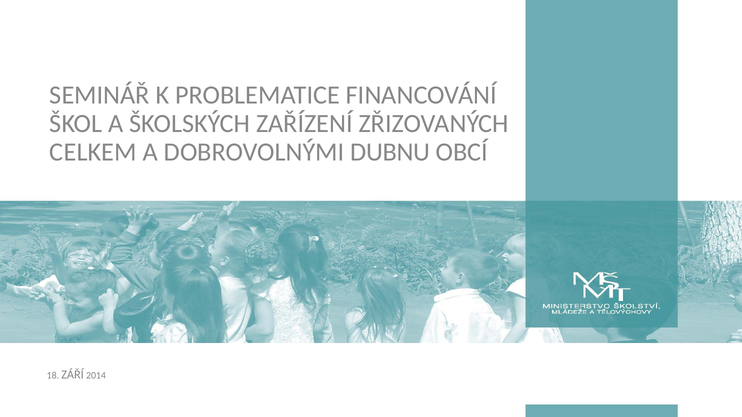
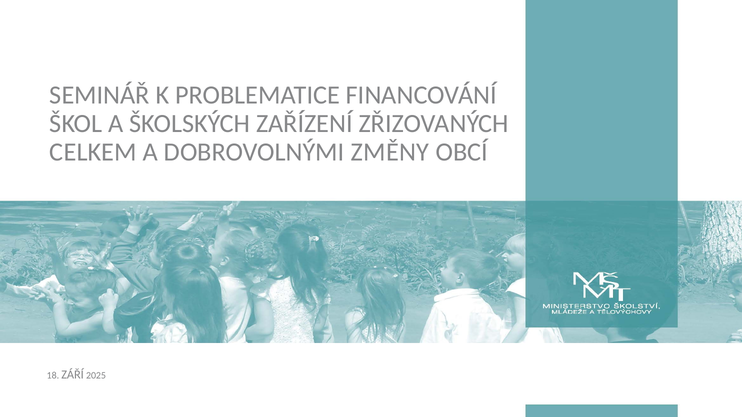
DUBNU: DUBNU -> ZMĚNY
2014: 2014 -> 2025
